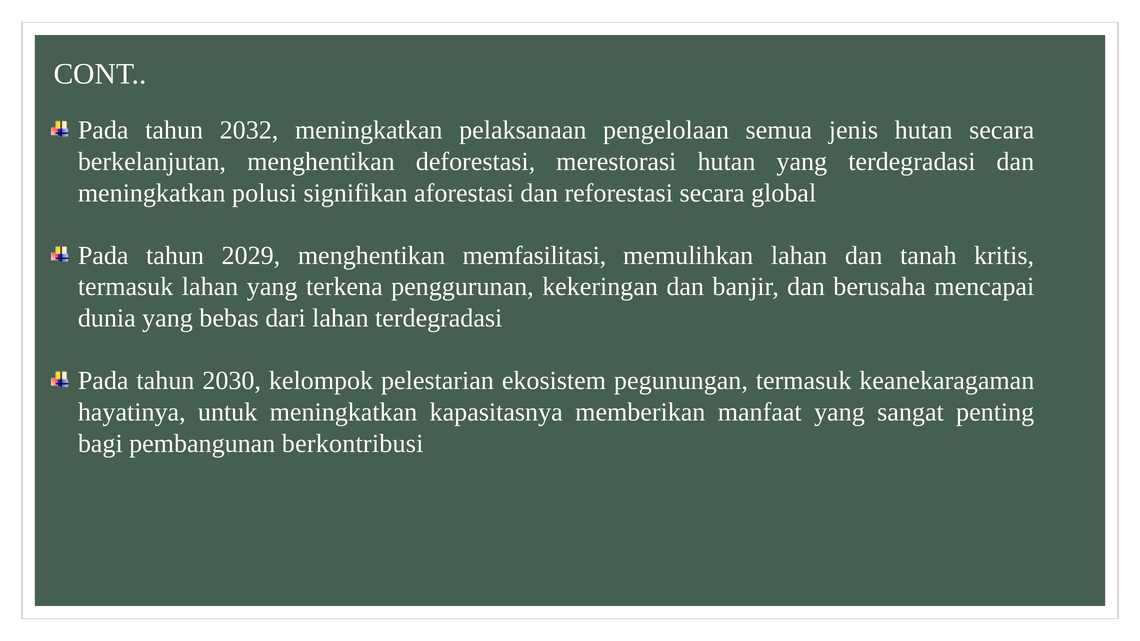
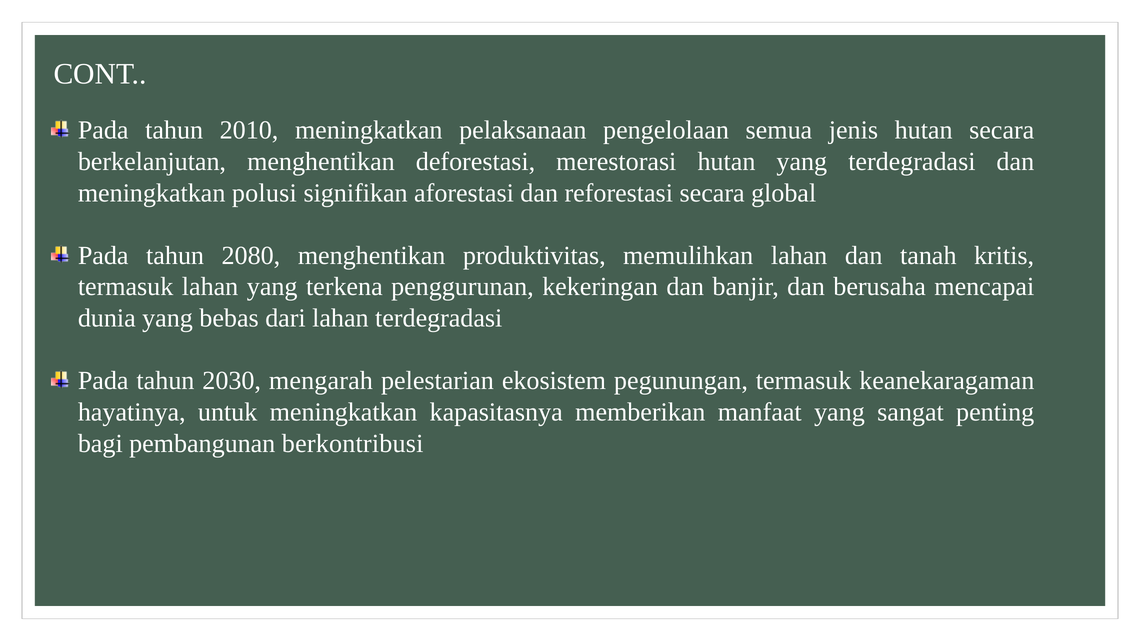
2032: 2032 -> 2010
2029: 2029 -> 2080
memfasilitasi: memfasilitasi -> produktivitas
kelompok: kelompok -> mengarah
